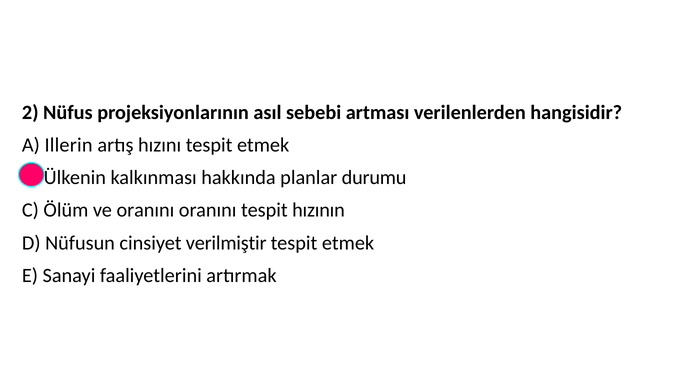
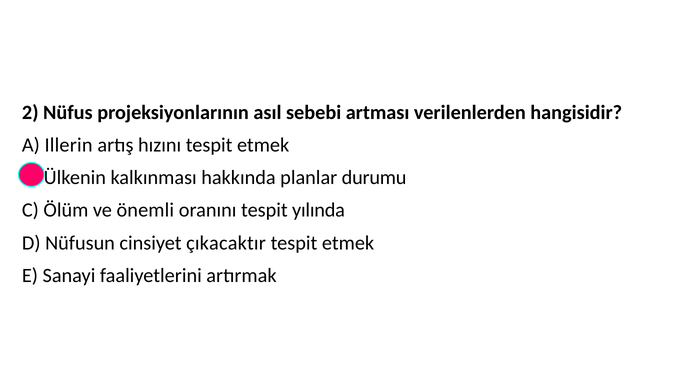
ve oranını: oranını -> önemli
hızının: hızının -> yılında
verilmiştir: verilmiştir -> çıkacaktır
